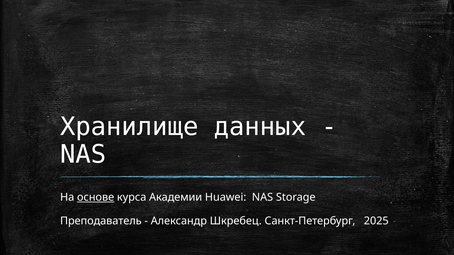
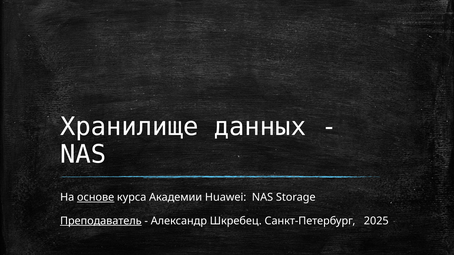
Преподаватель underline: none -> present
